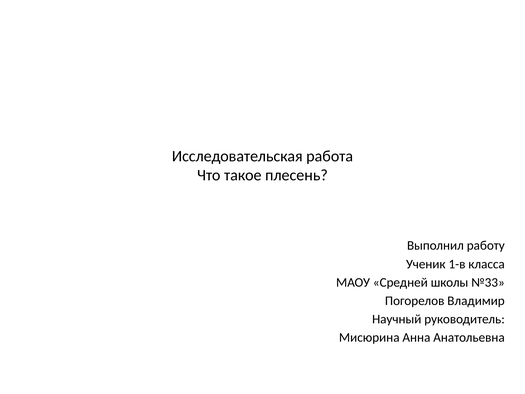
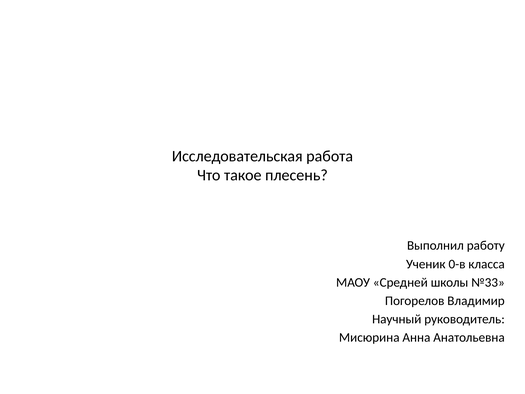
1-в: 1-в -> 0-в
